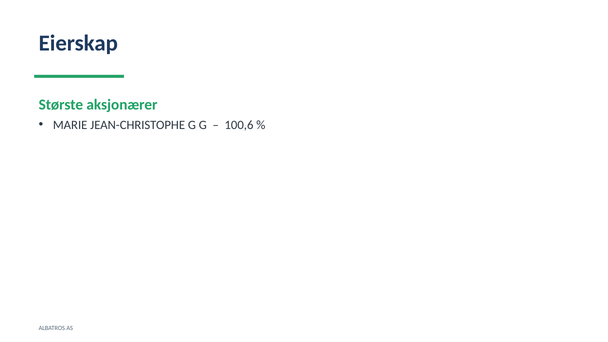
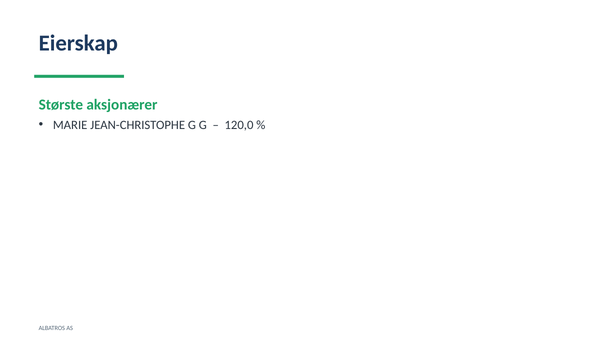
100,6: 100,6 -> 120,0
